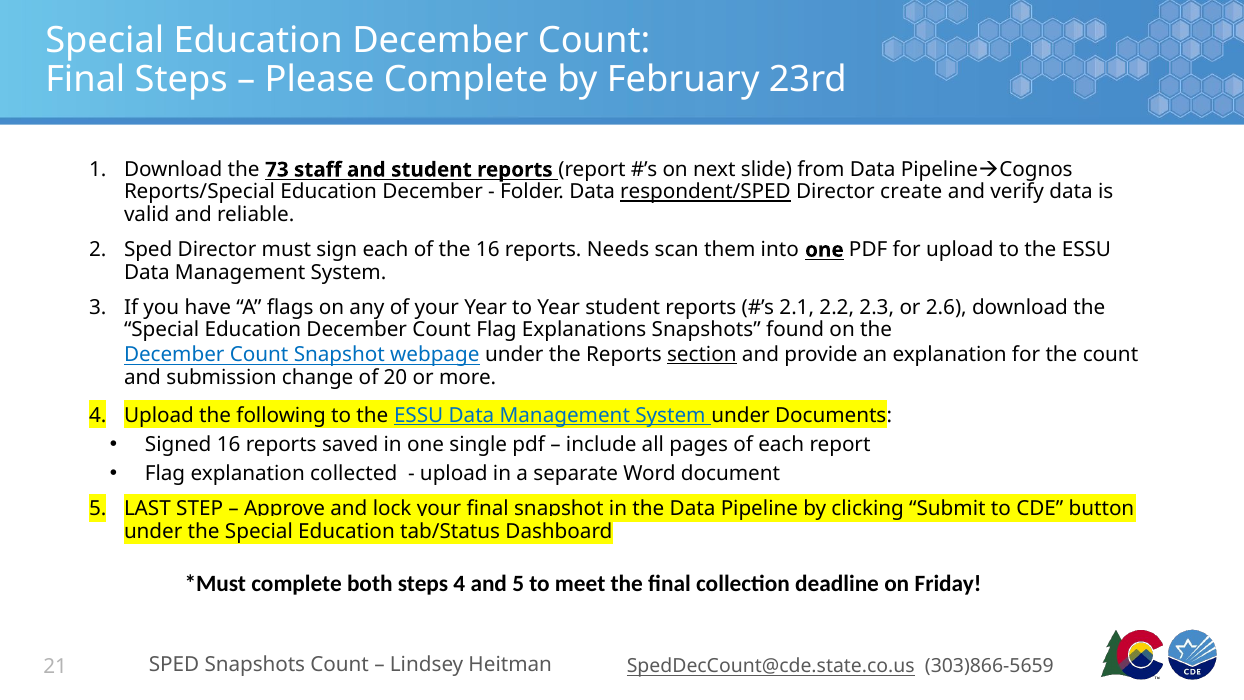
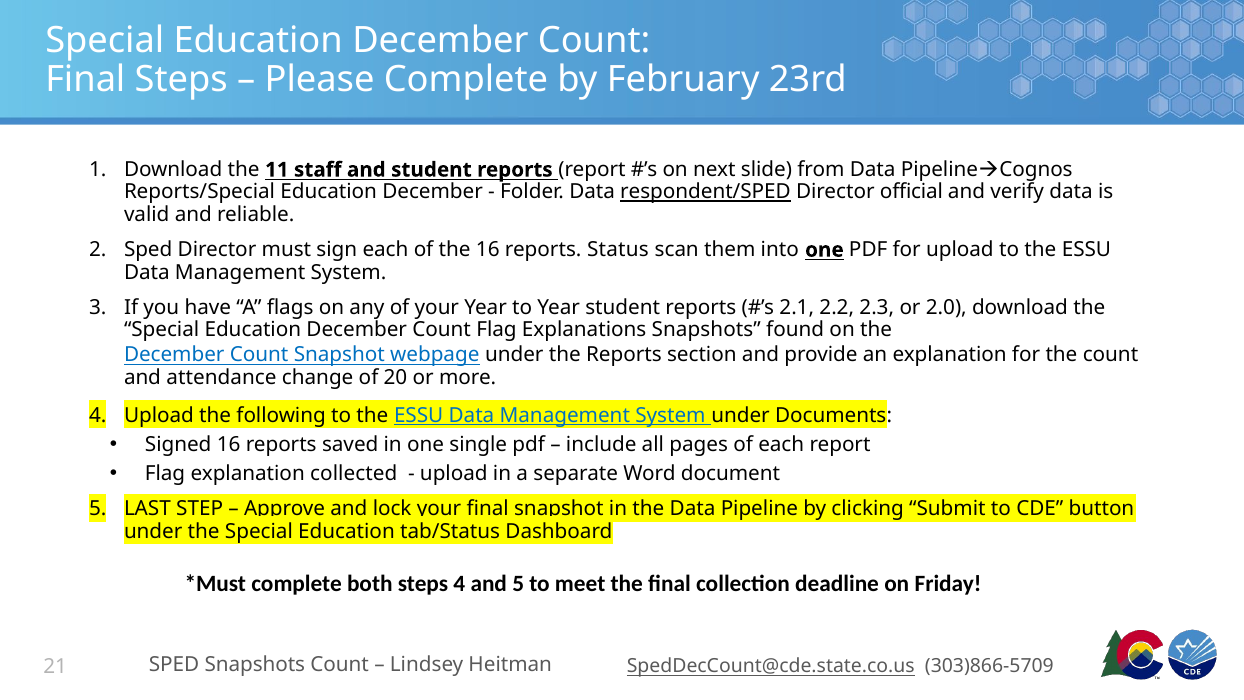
73: 73 -> 11
create: create -> official
Needs: Needs -> Status
2.6: 2.6 -> 2.0
section underline: present -> none
submission: submission -> attendance
303)866-5659: 303)866-5659 -> 303)866-5709
